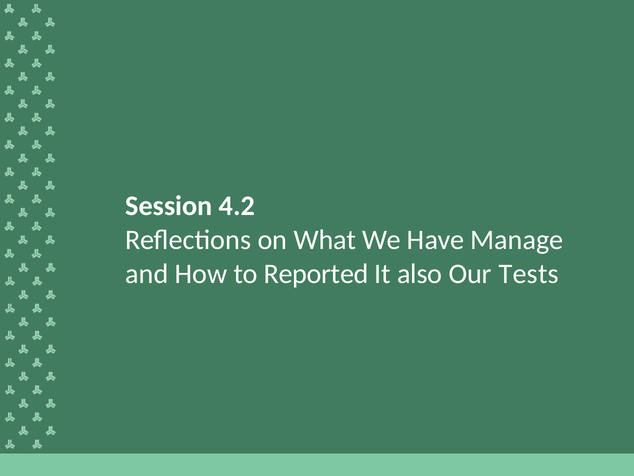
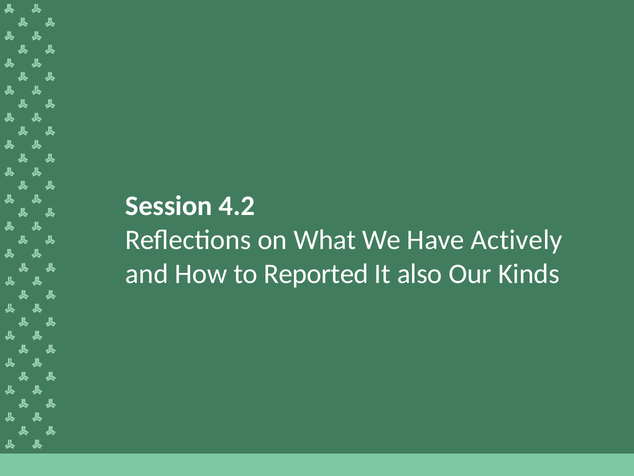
Manage: Manage -> Actively
Tests: Tests -> Kinds
